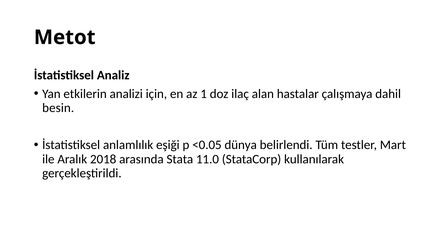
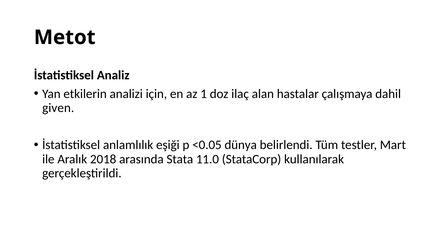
besin: besin -> given
